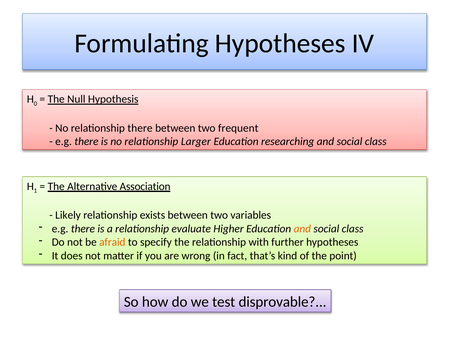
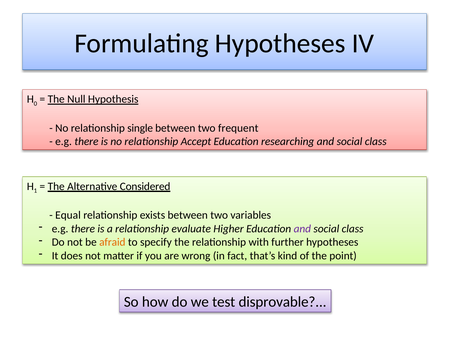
relationship there: there -> single
Larger: Larger -> Accept
Association: Association -> Considered
Likely: Likely -> Equal
and at (302, 229) colour: orange -> purple
